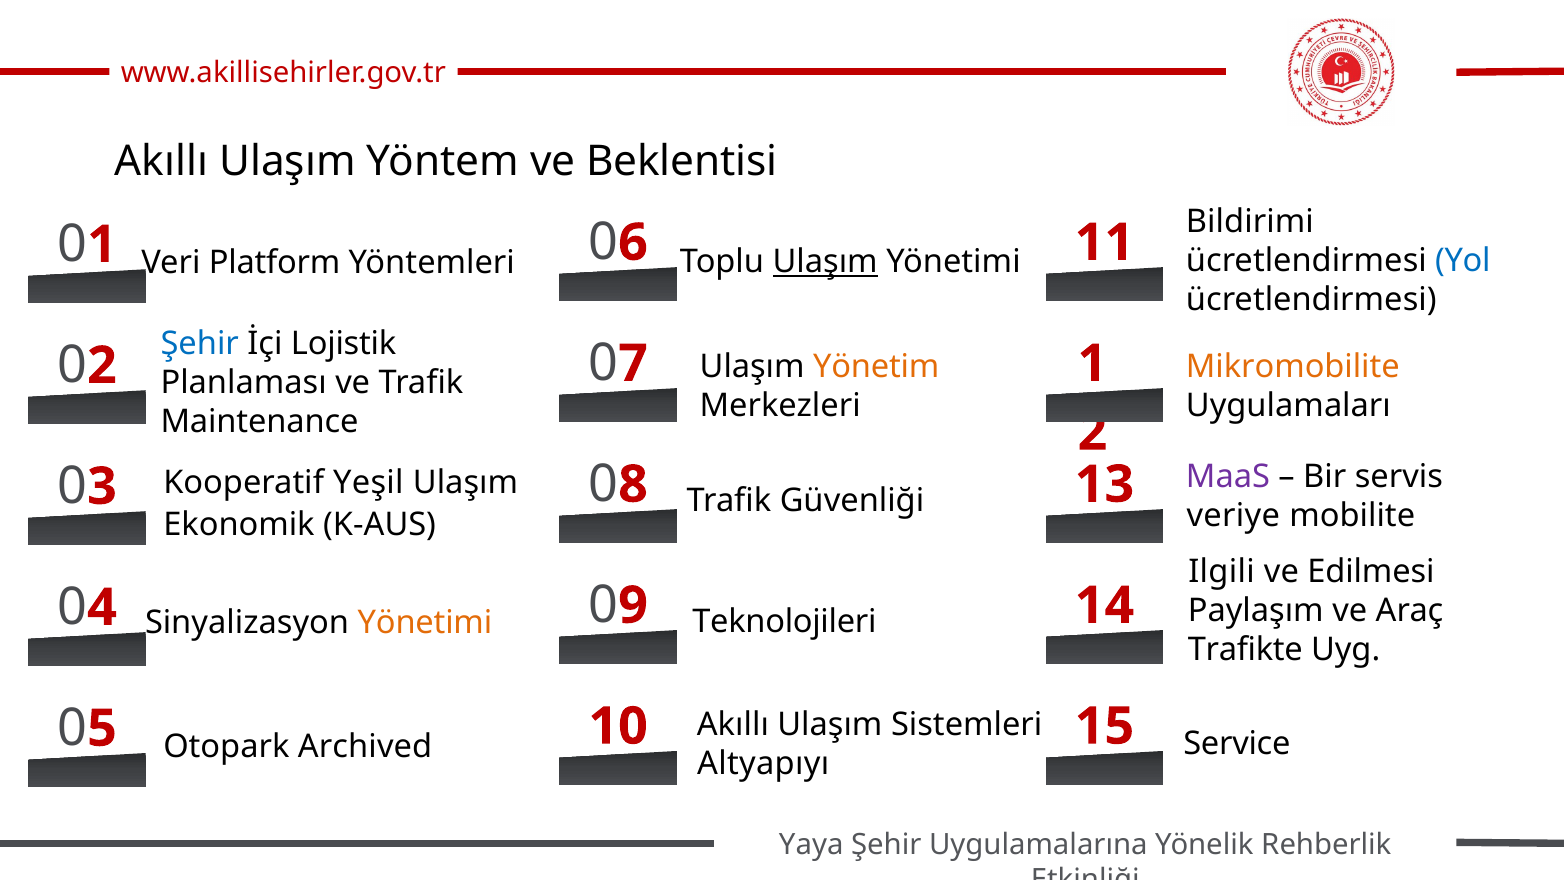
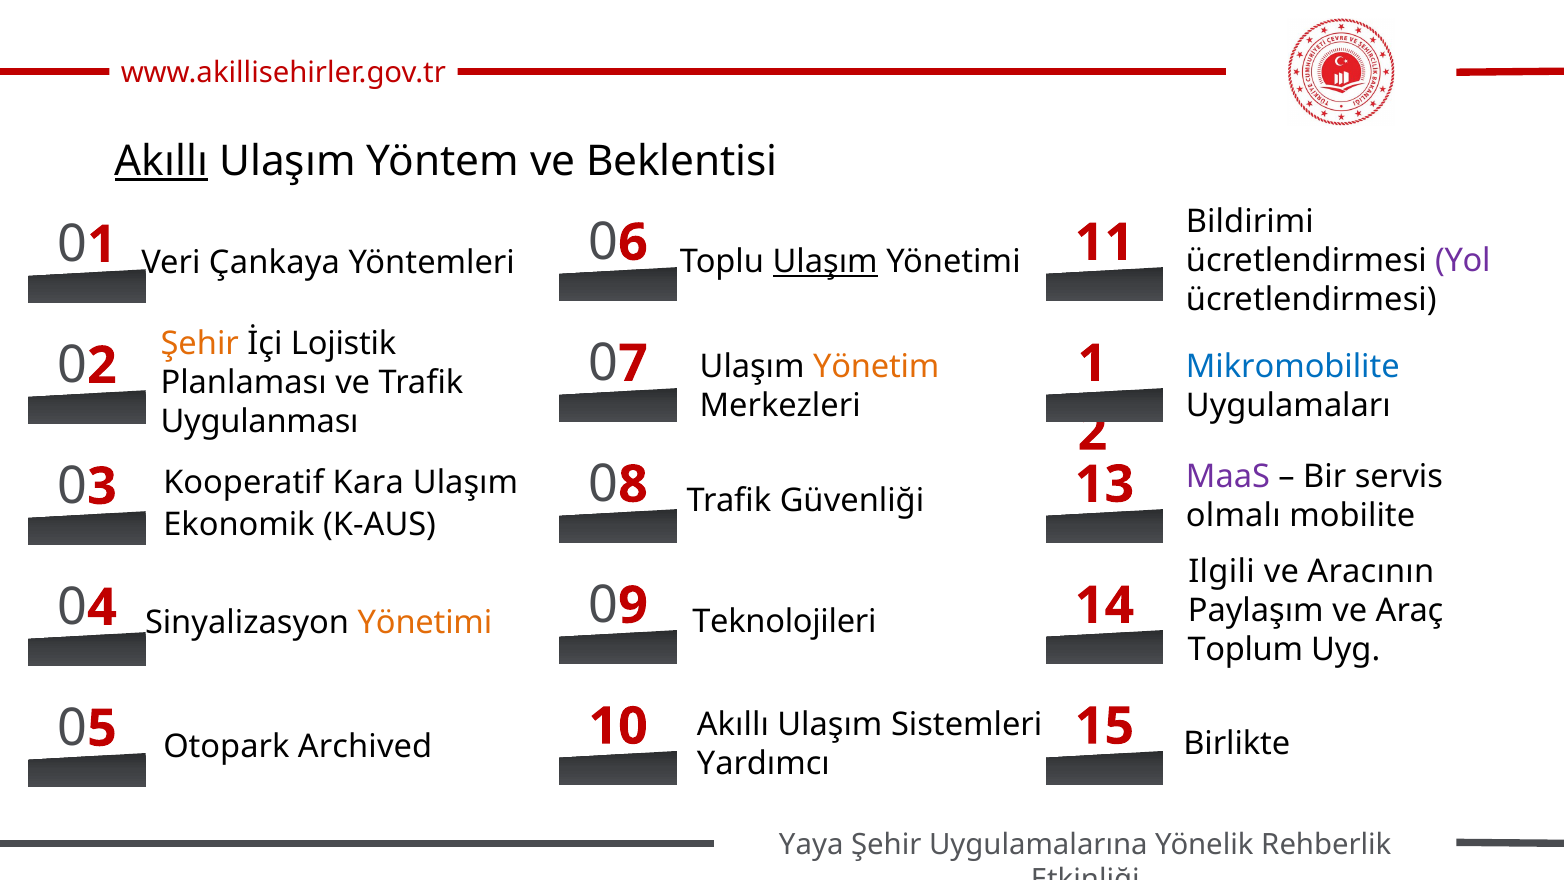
Akıllı at (162, 161) underline: none -> present
Yol colour: blue -> purple
Platform: Platform -> Çankaya
Şehir at (200, 344) colour: blue -> orange
Mikromobilite colour: orange -> blue
Maintenance: Maintenance -> Uygulanması
Yeşil: Yeşil -> Kara
veriye: veriye -> olmalı
Edilmesi: Edilmesi -> Aracının
Trafikte: Trafikte -> Toplum
Service: Service -> Birlikte
Altyapıyı: Altyapıyı -> Yardımcı
